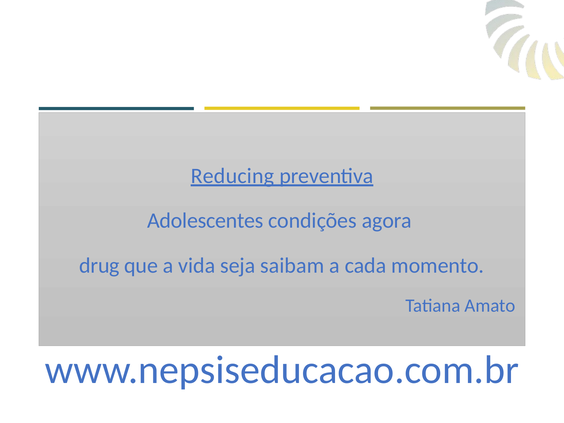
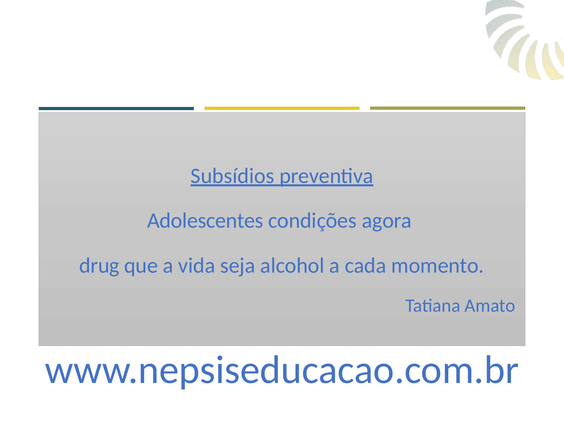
Reducing: Reducing -> Subsídios
saibam: saibam -> alcohol
